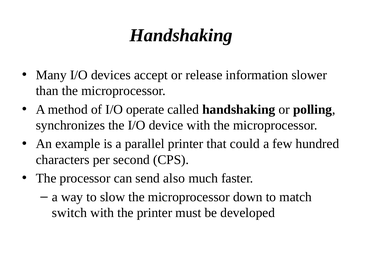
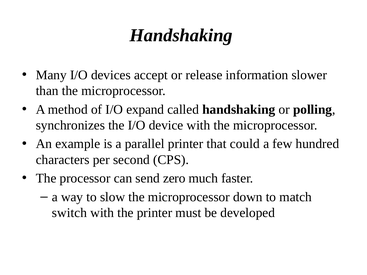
operate: operate -> expand
also: also -> zero
